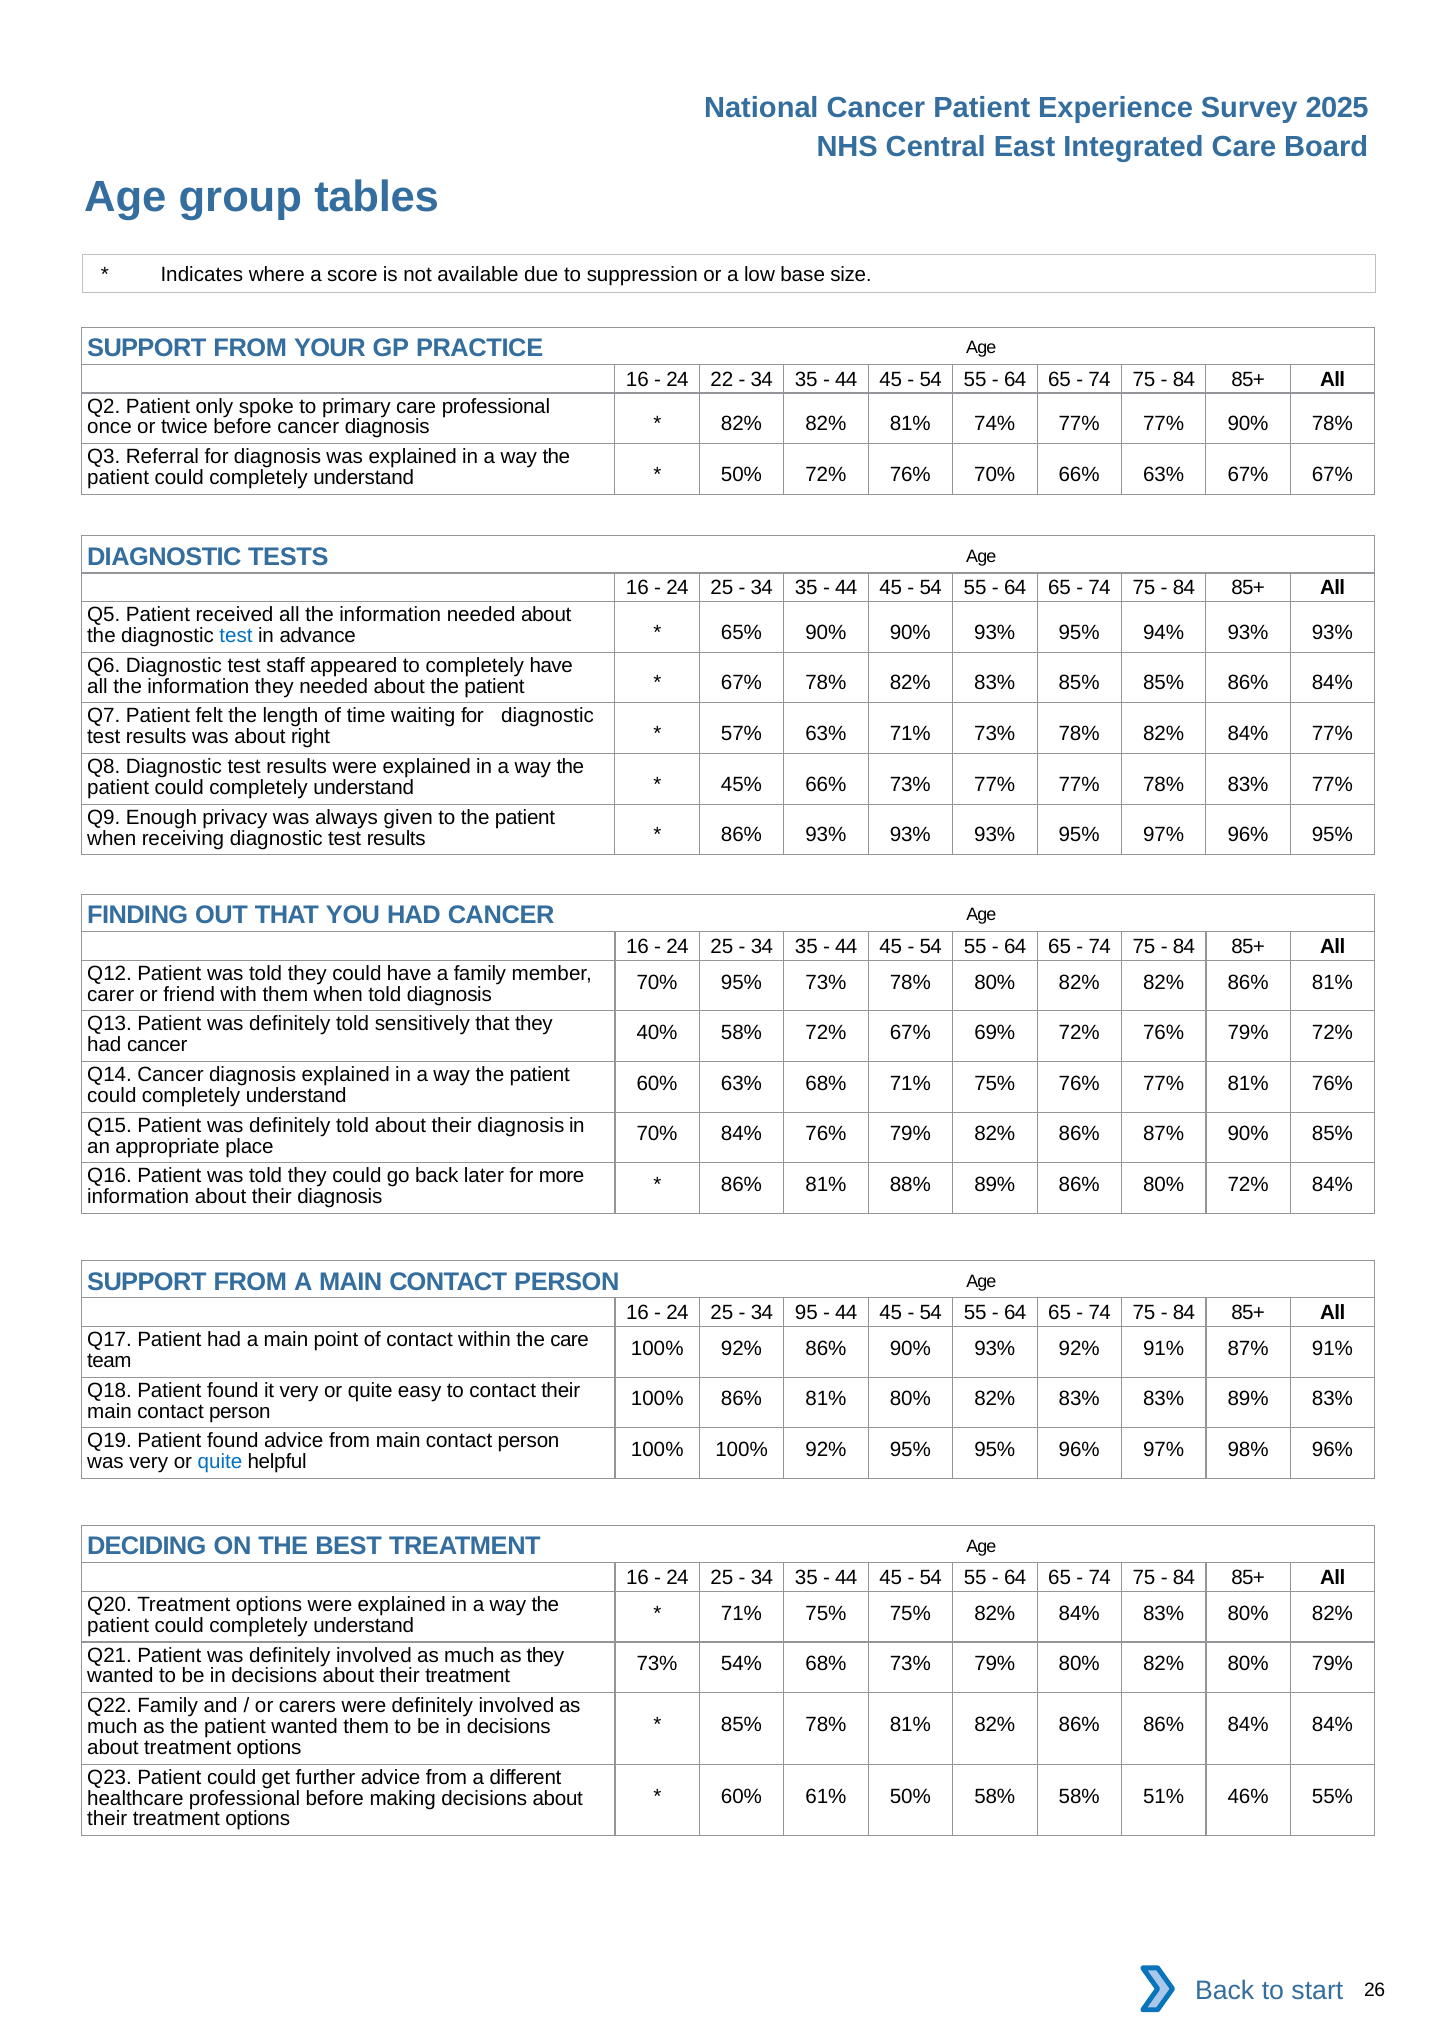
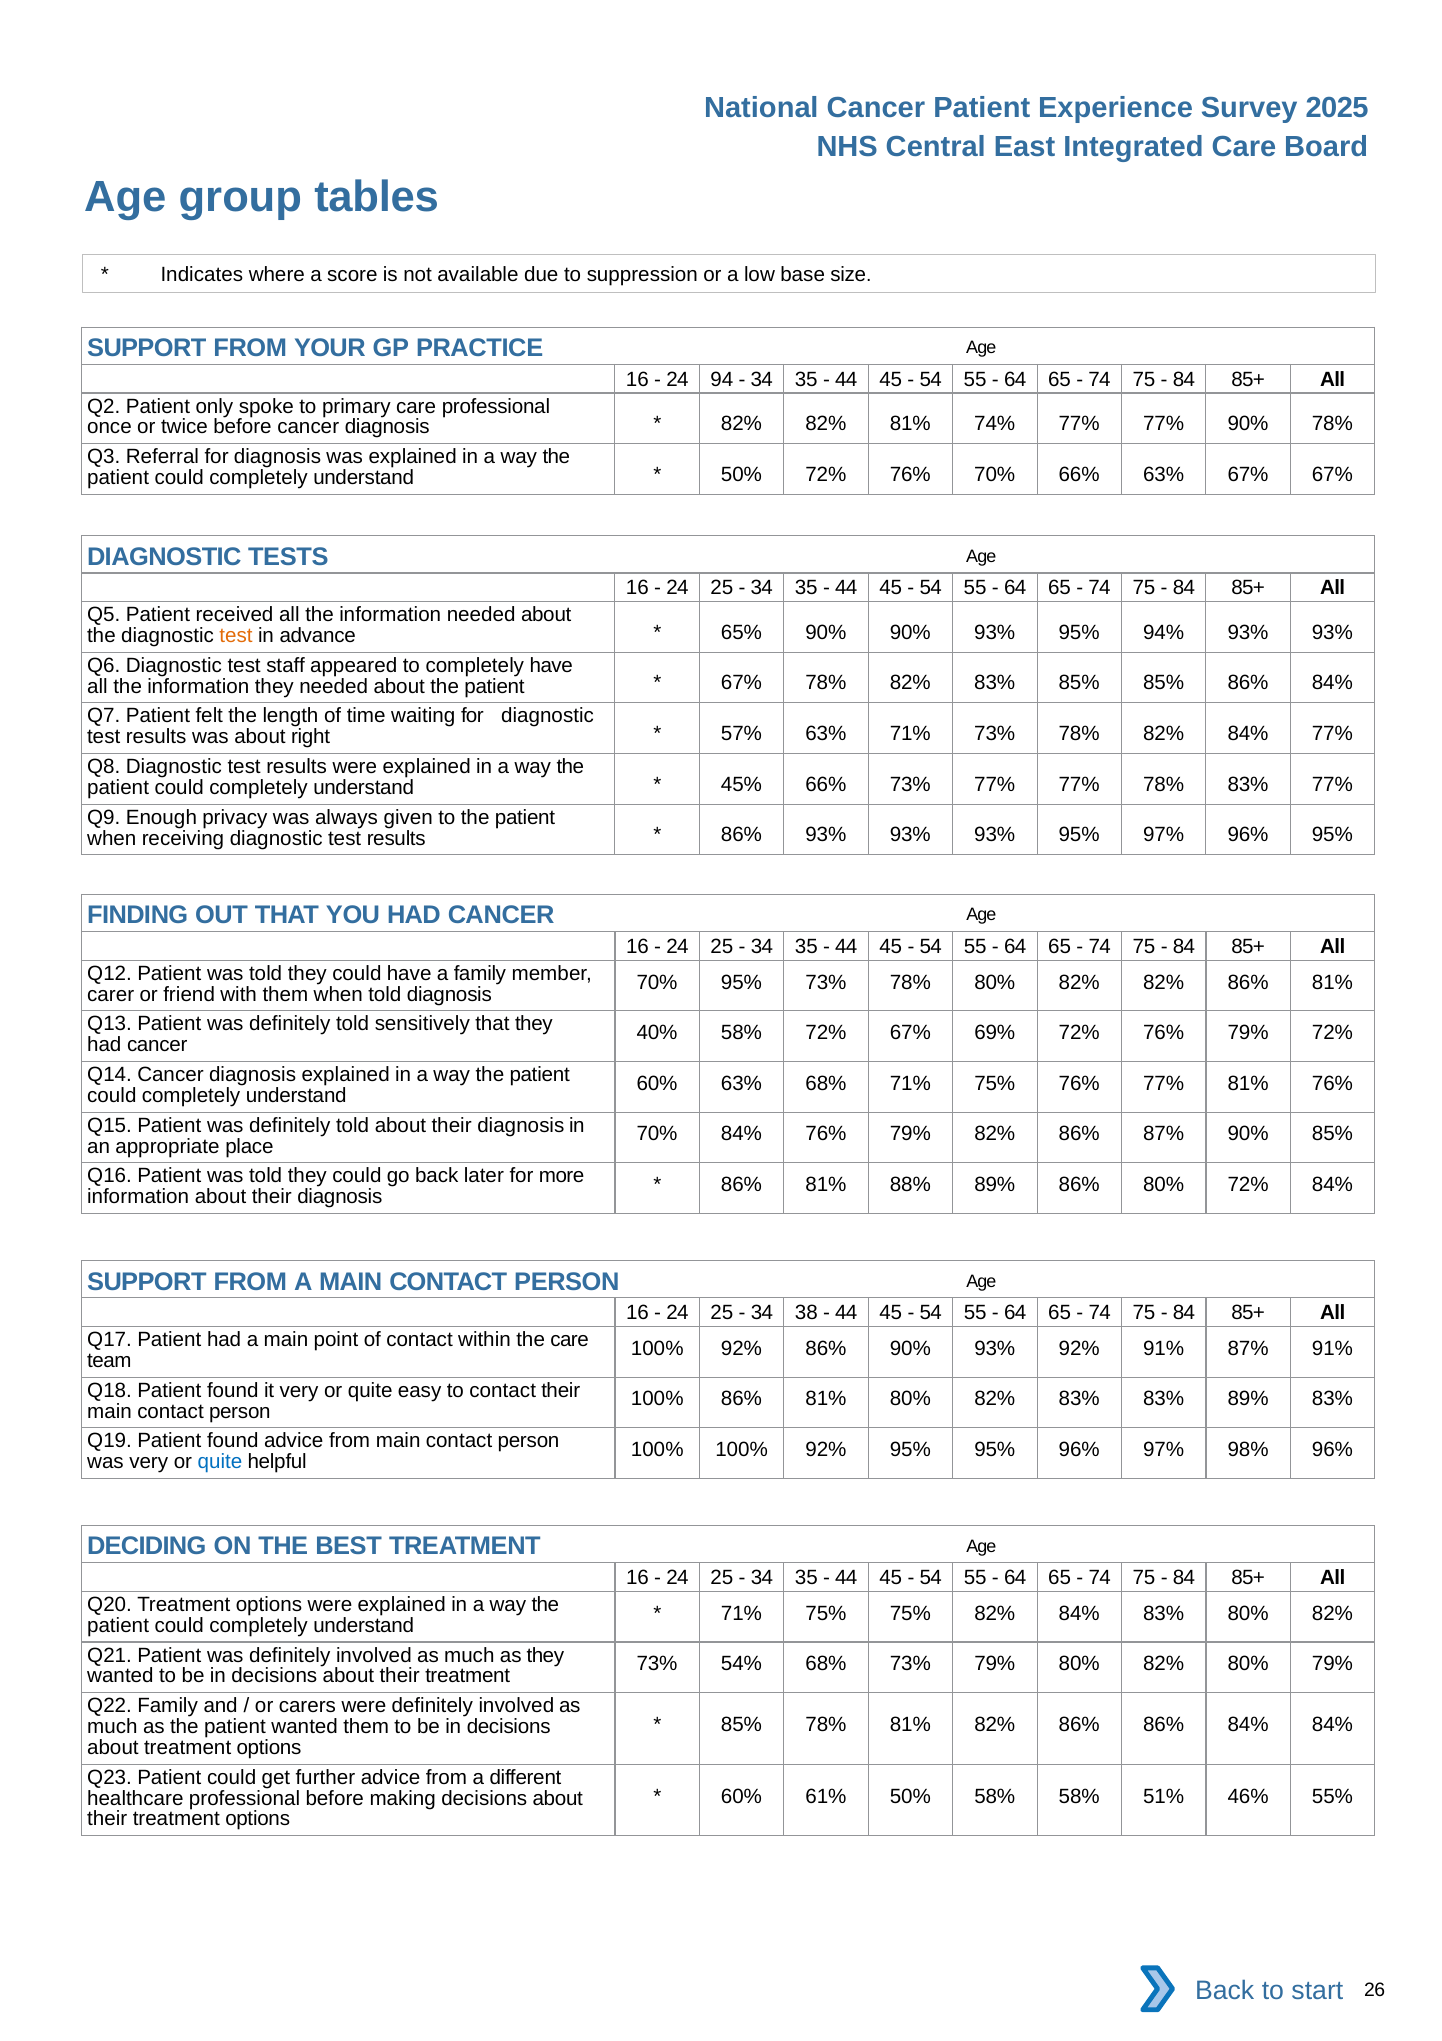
22: 22 -> 94
test at (236, 636) colour: blue -> orange
95: 95 -> 38
